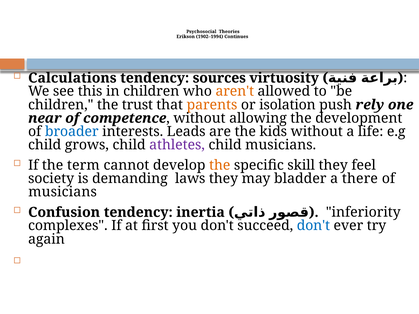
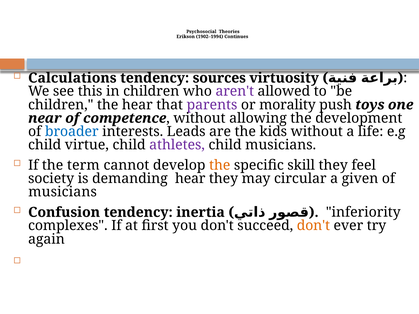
aren't colour: orange -> purple
the trust: trust -> hear
parents colour: orange -> purple
isolation: isolation -> morality
rely: rely -> toys
grows: grows -> virtue
demanding laws: laws -> hear
bladder: bladder -> circular
there: there -> given
don't at (313, 226) colour: blue -> orange
